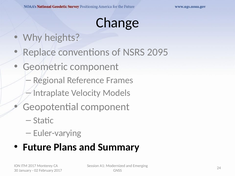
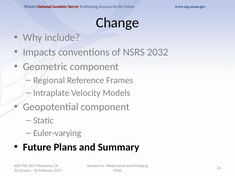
heights: heights -> include
Replace: Replace -> Impacts
2095: 2095 -> 2032
